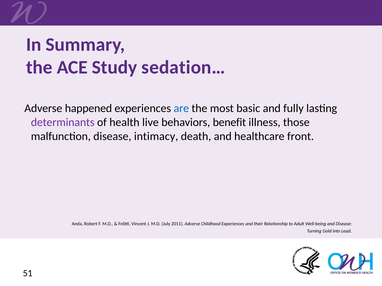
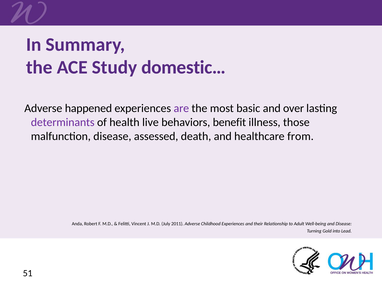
sedation…: sedation… -> domestic…
are colour: blue -> purple
fully: fully -> over
intimacy: intimacy -> assessed
front: front -> from
